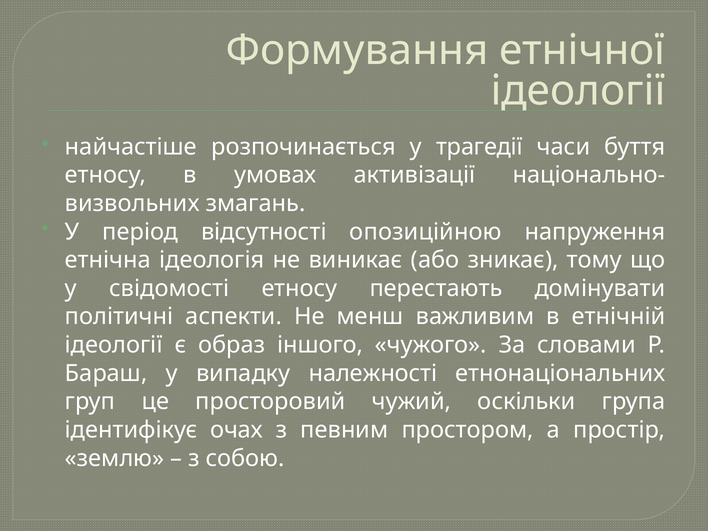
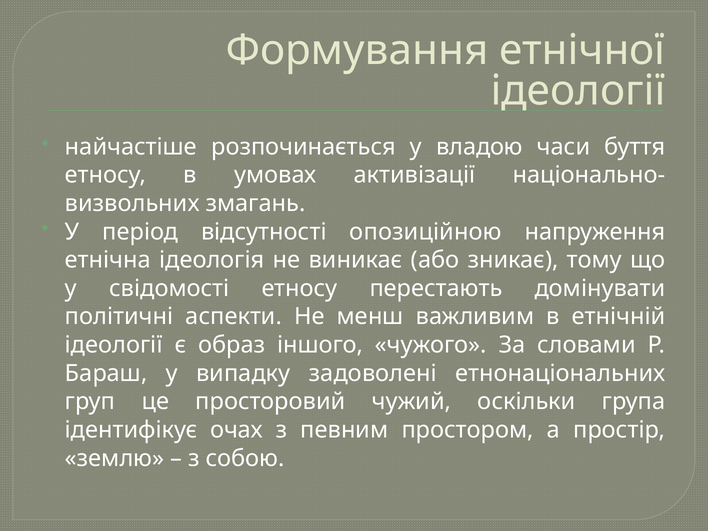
трагедії: трагедії -> владою
належності: належності -> задоволені
